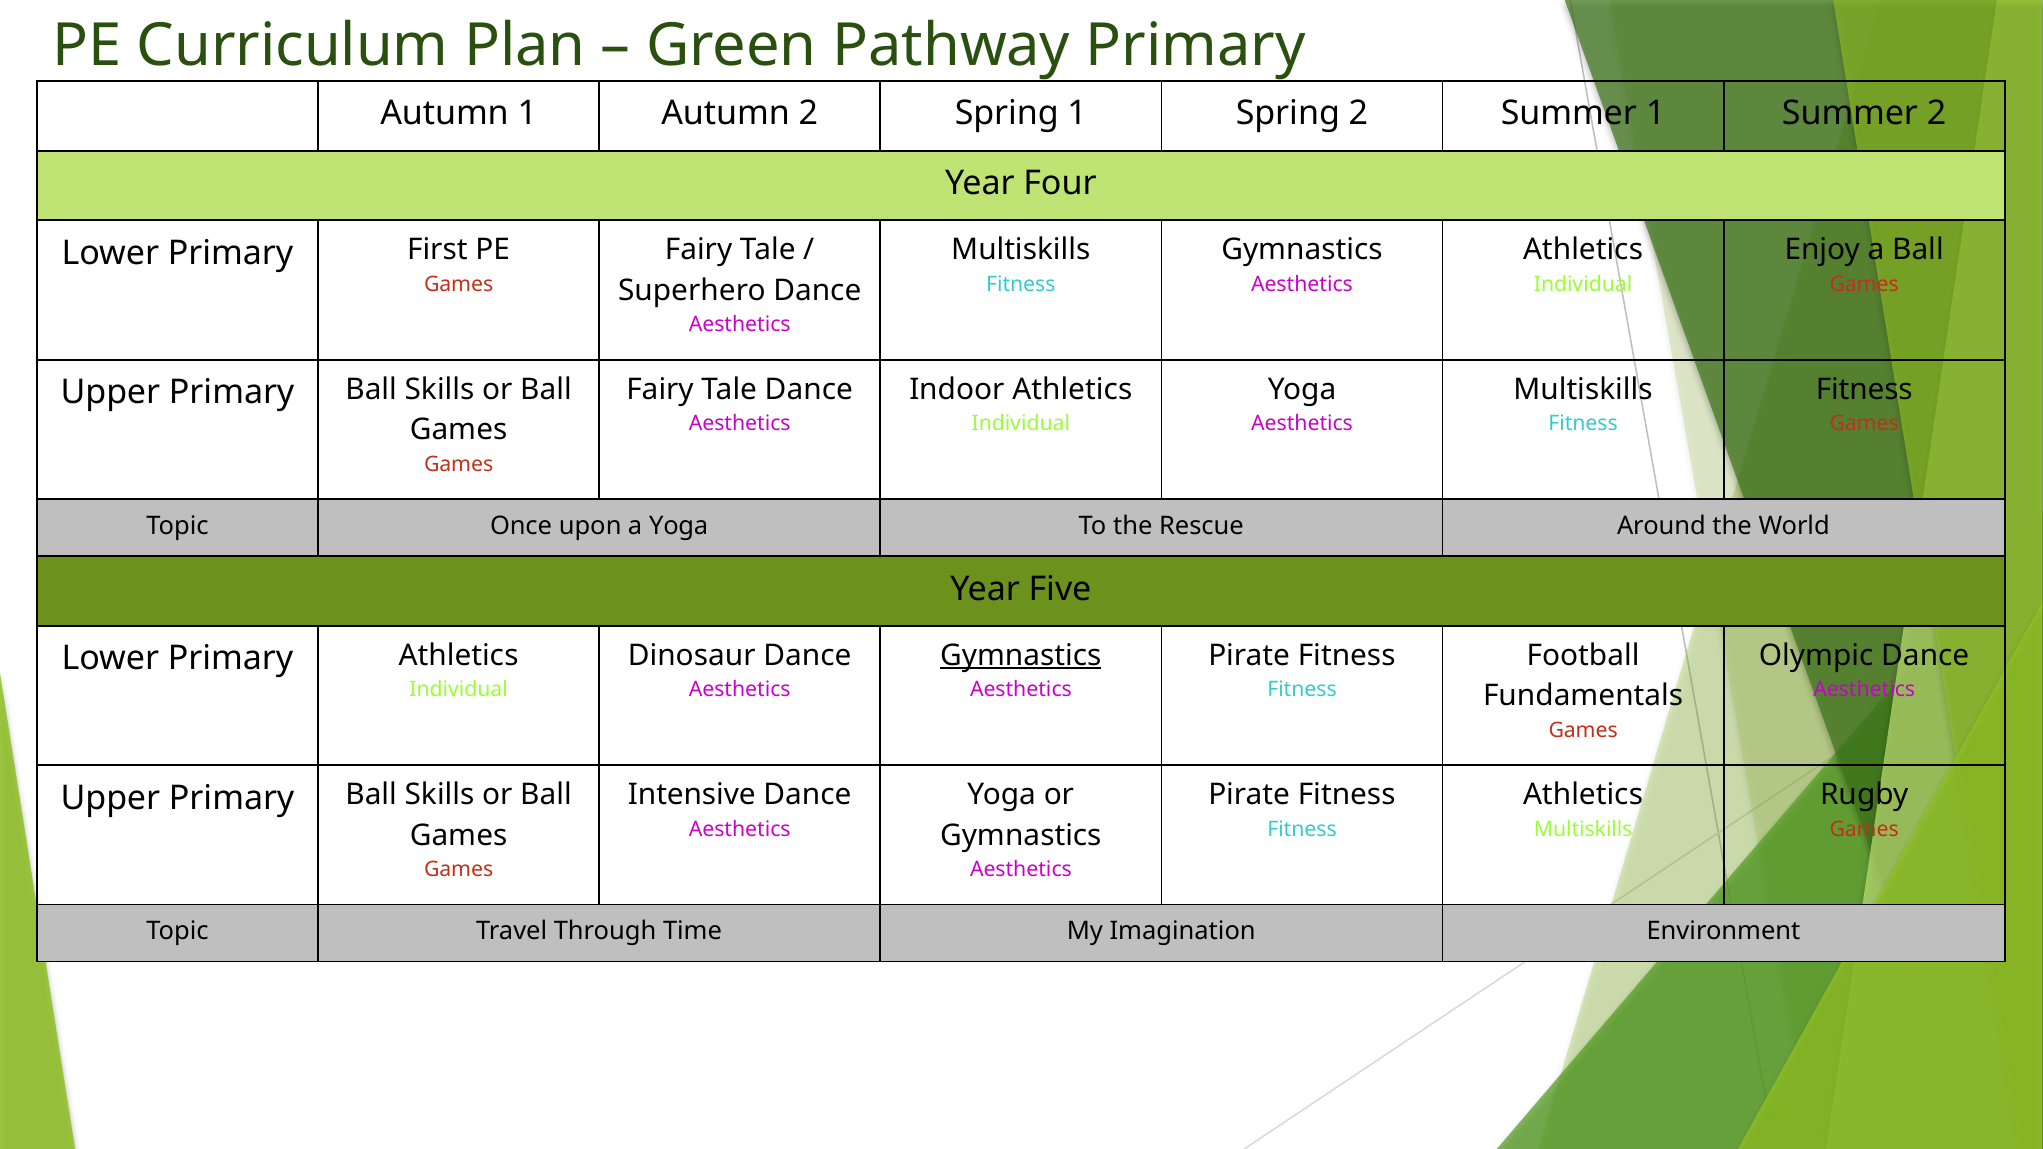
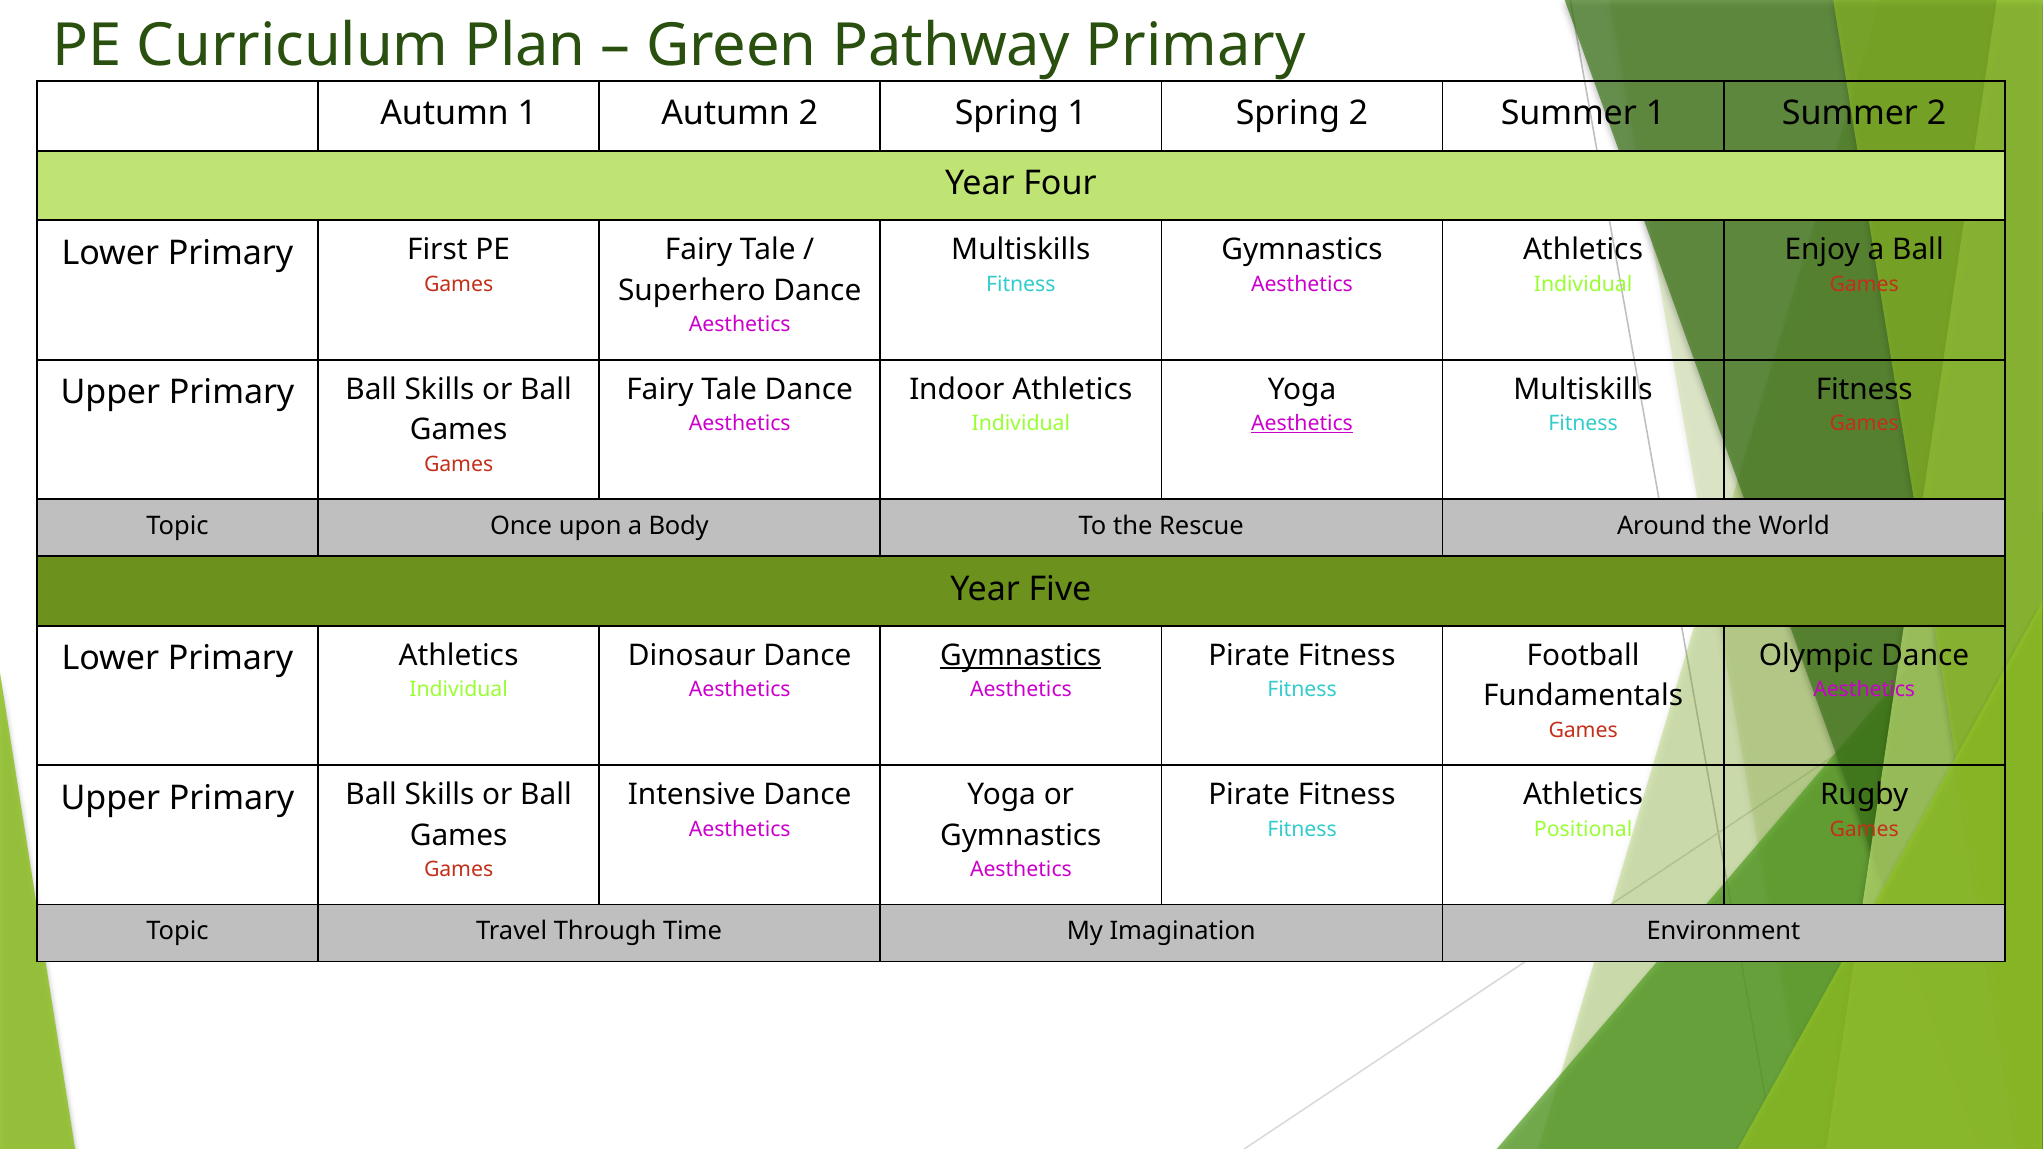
Aesthetics at (1302, 424) underline: none -> present
a Yoga: Yoga -> Body
Multiskills at (1583, 829): Multiskills -> Positional
